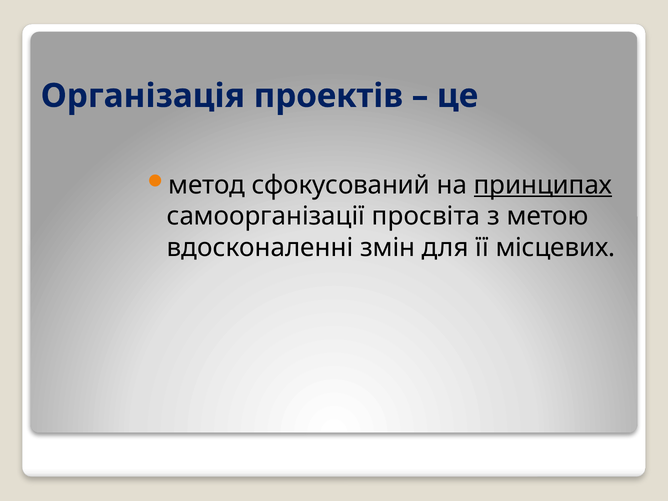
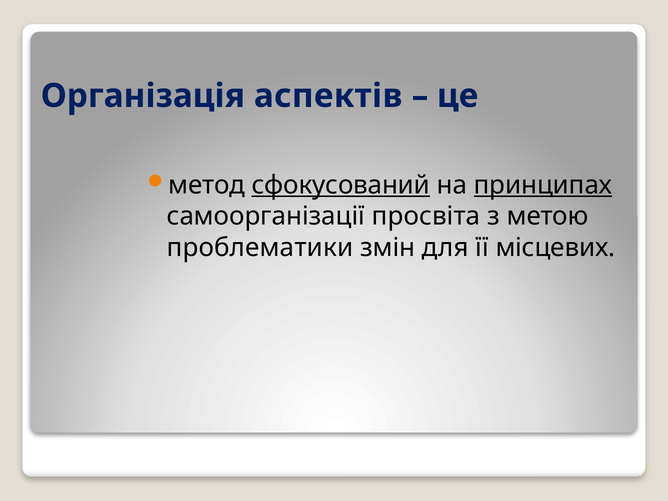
проектів: проектів -> аспектів
сфокусований underline: none -> present
вдосконаленні: вдосконаленні -> проблематики
